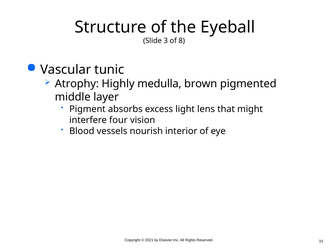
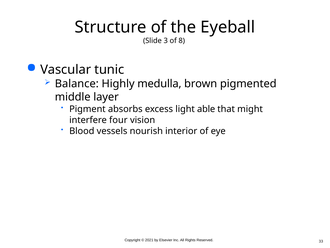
Atrophy: Atrophy -> Balance
lens: lens -> able
